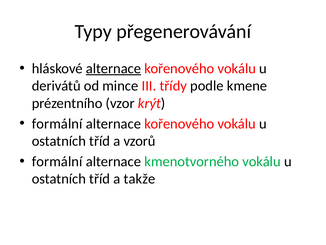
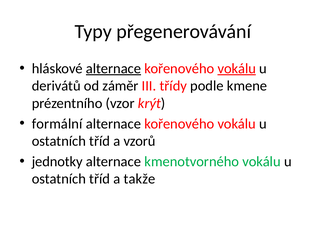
vokálu at (237, 68) underline: none -> present
mince: mince -> záměr
formální at (57, 161): formální -> jednotky
